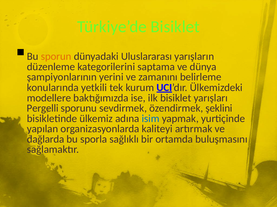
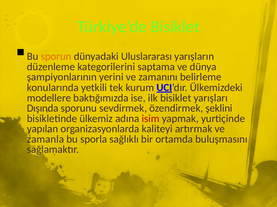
Pergelli: Pergelli -> Dışında
isim colour: blue -> red
dağlarda: dağlarda -> zamanla
